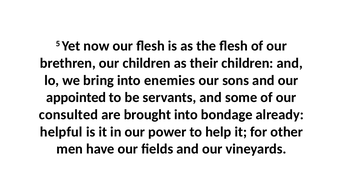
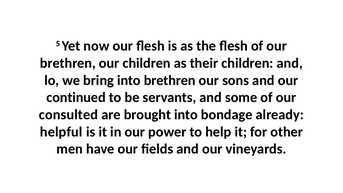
into enemies: enemies -> brethren
appointed: appointed -> continued
